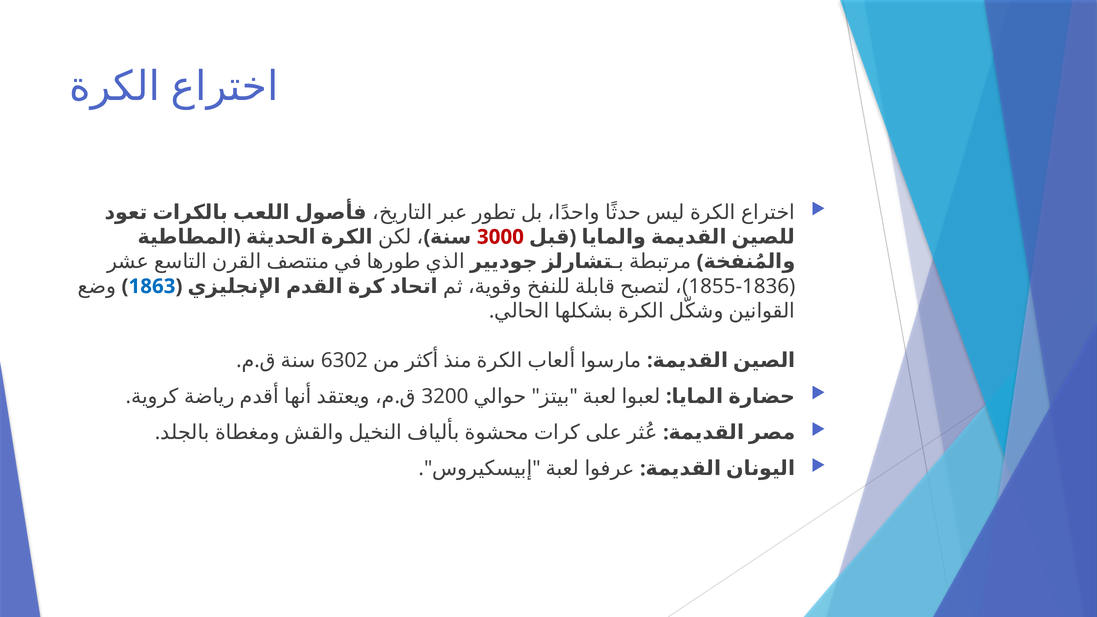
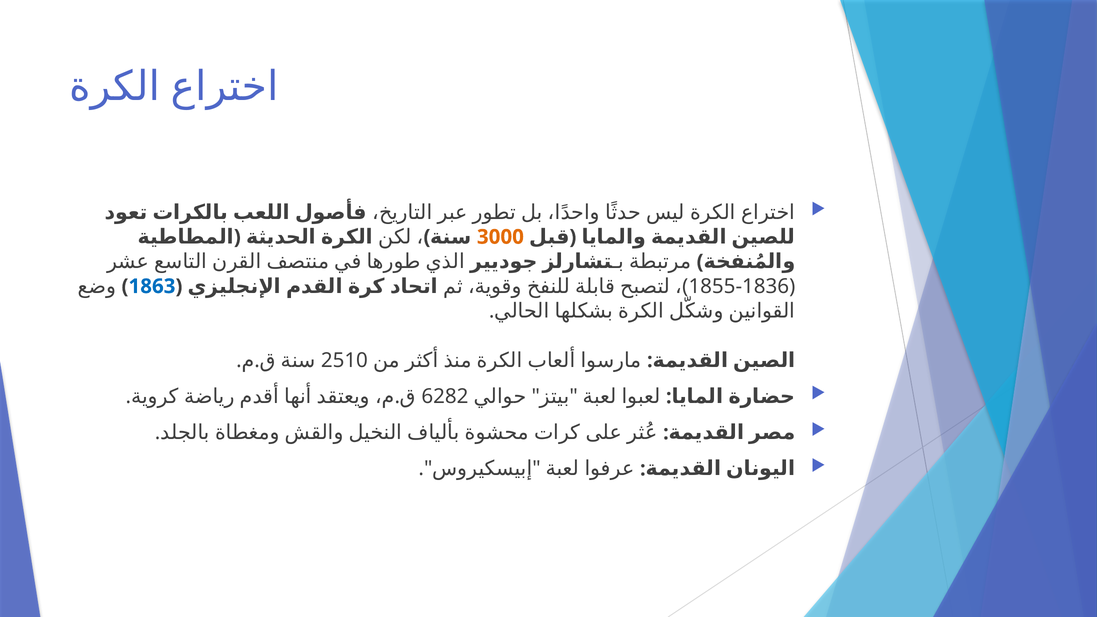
3000 colour: red -> orange
6302: 6302 -> 2510
3200: 3200 -> 6282
